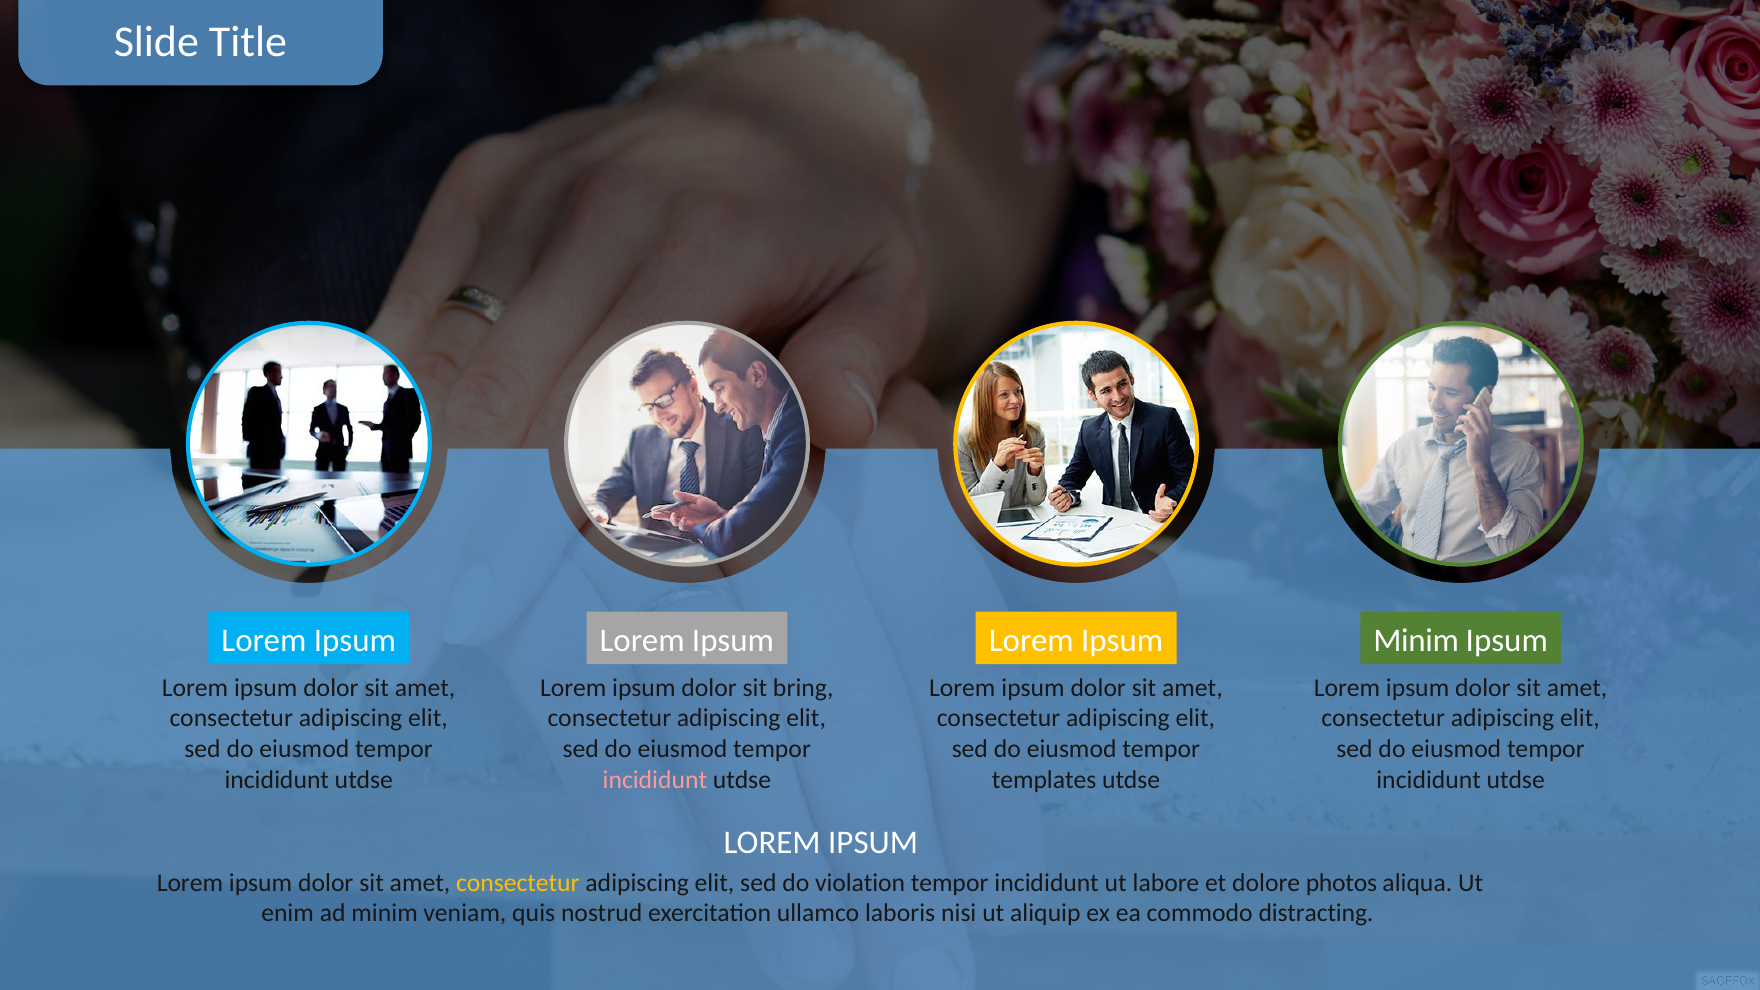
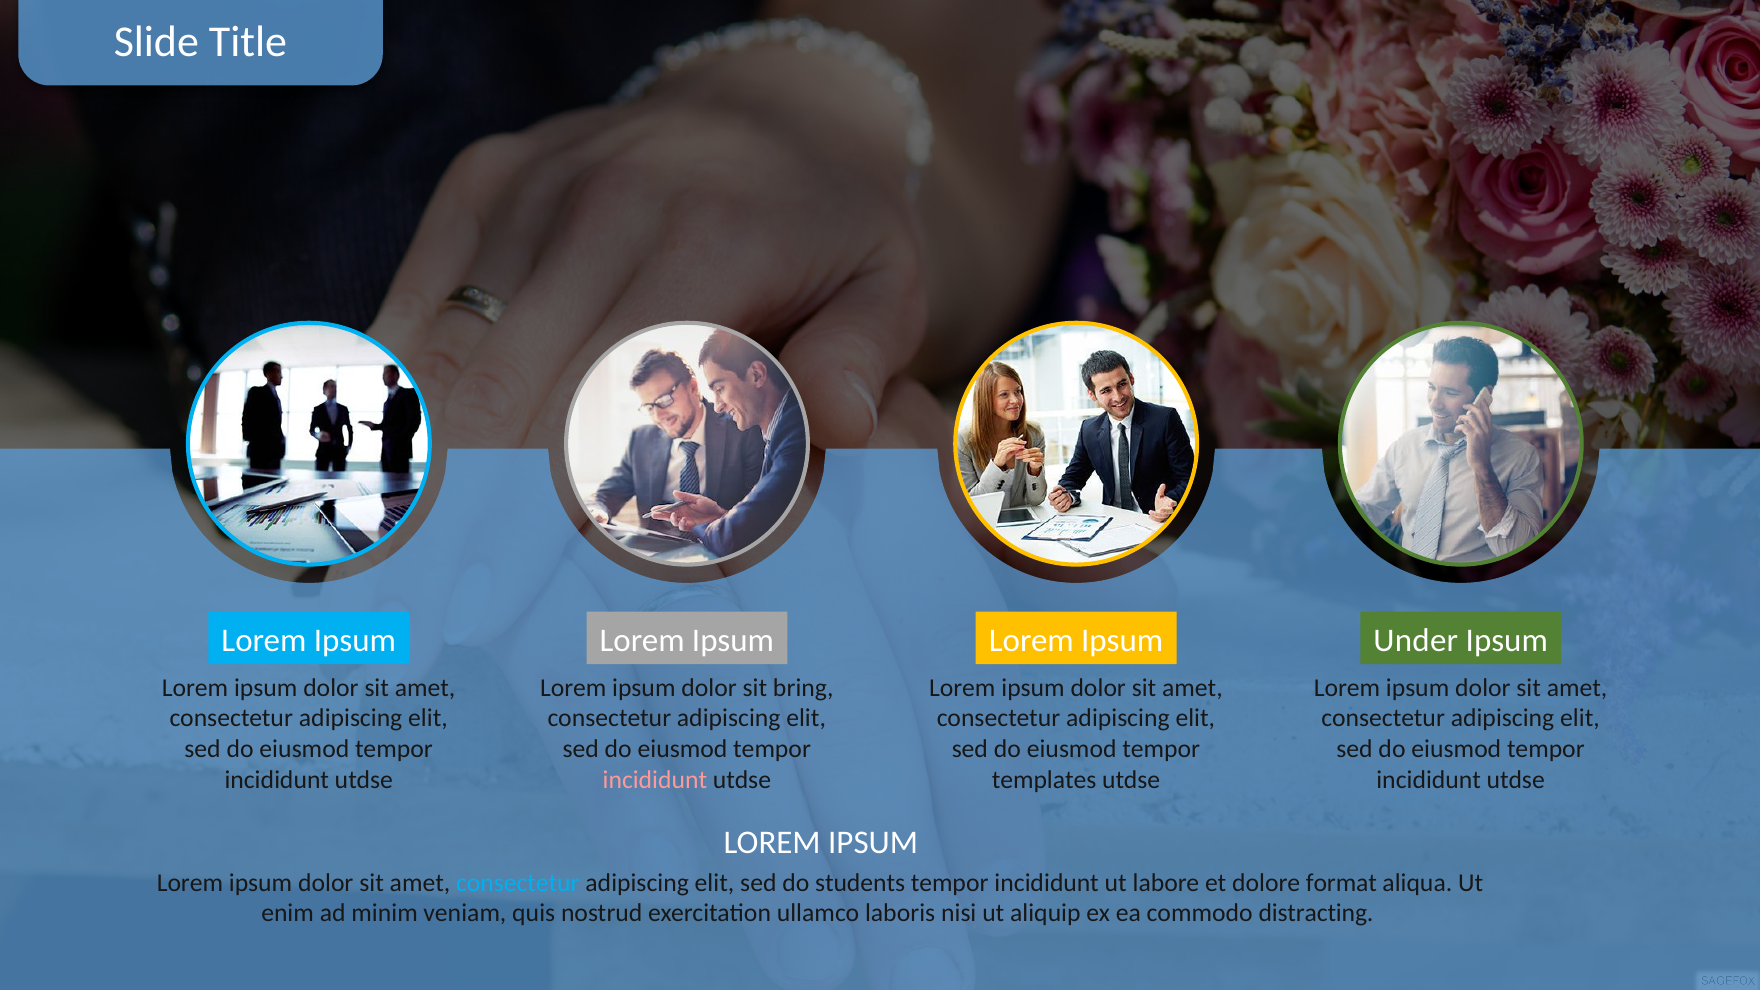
Minim at (1416, 640): Minim -> Under
consectetur at (518, 883) colour: yellow -> light blue
violation: violation -> students
photos: photos -> format
